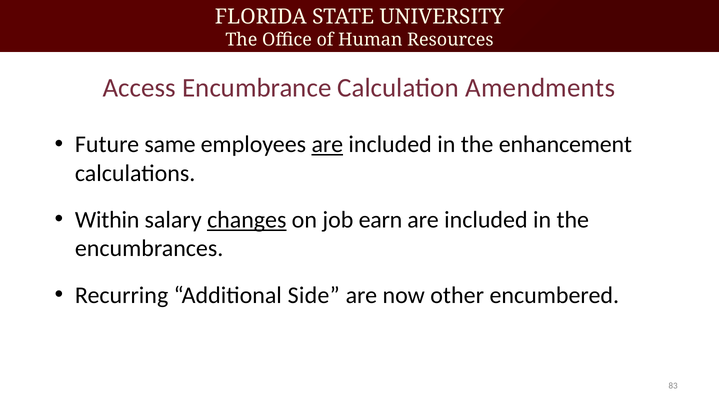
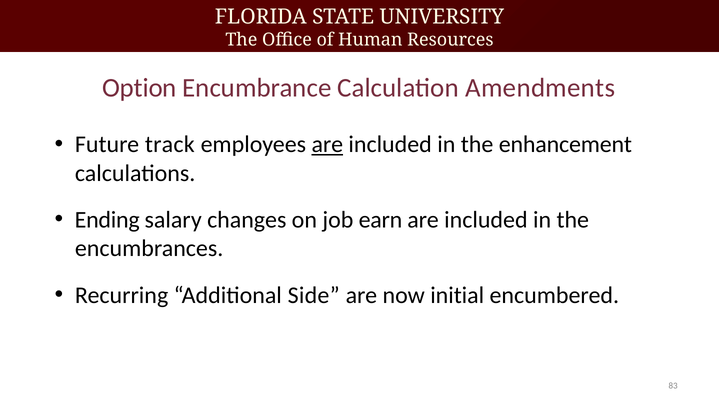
Access: Access -> Option
same: same -> track
Within: Within -> Ending
changes underline: present -> none
other: other -> initial
